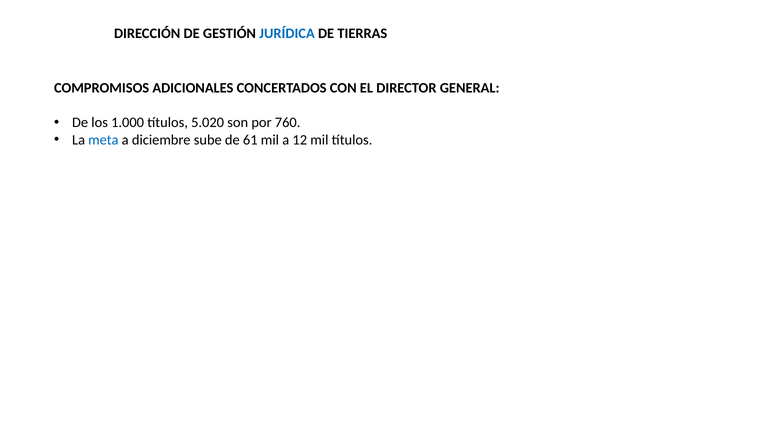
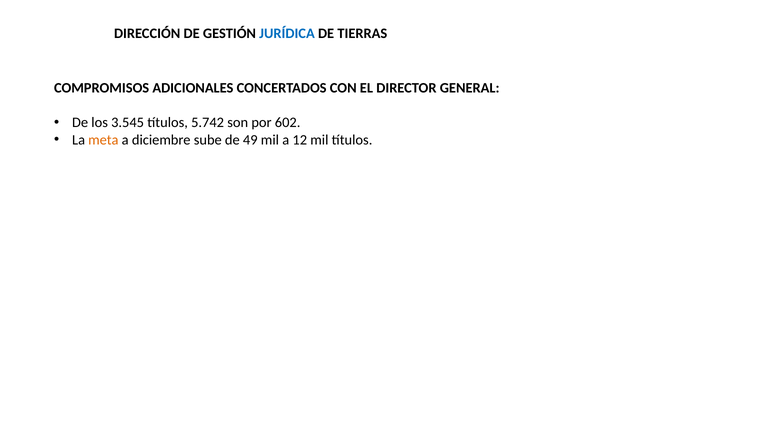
1.000: 1.000 -> 3.545
5.020: 5.020 -> 5.742
760: 760 -> 602
meta colour: blue -> orange
61: 61 -> 49
